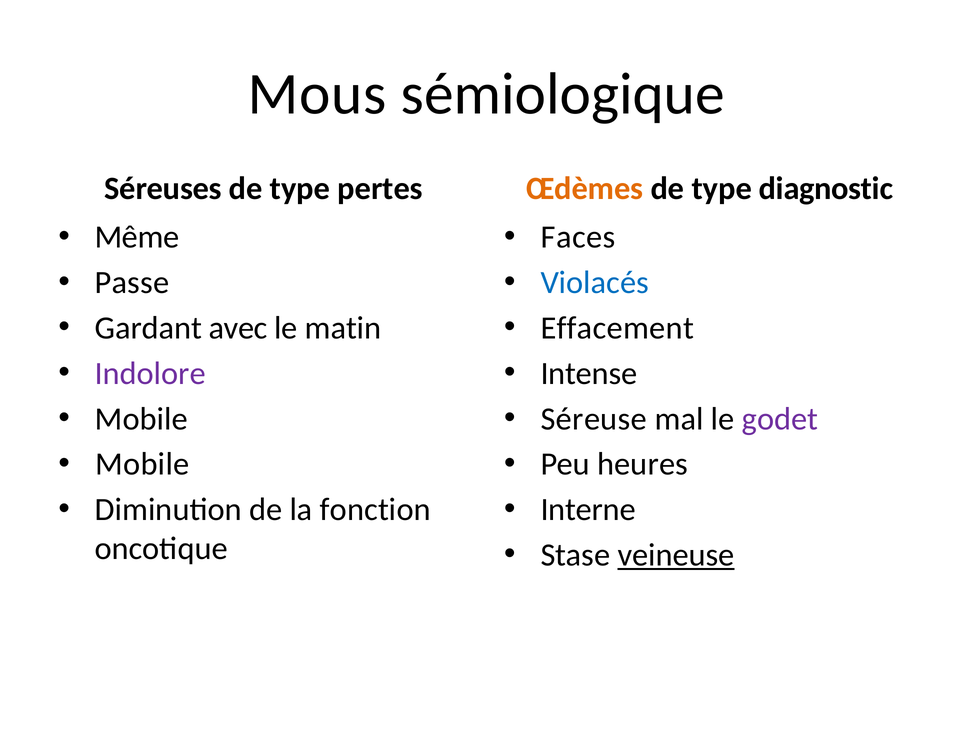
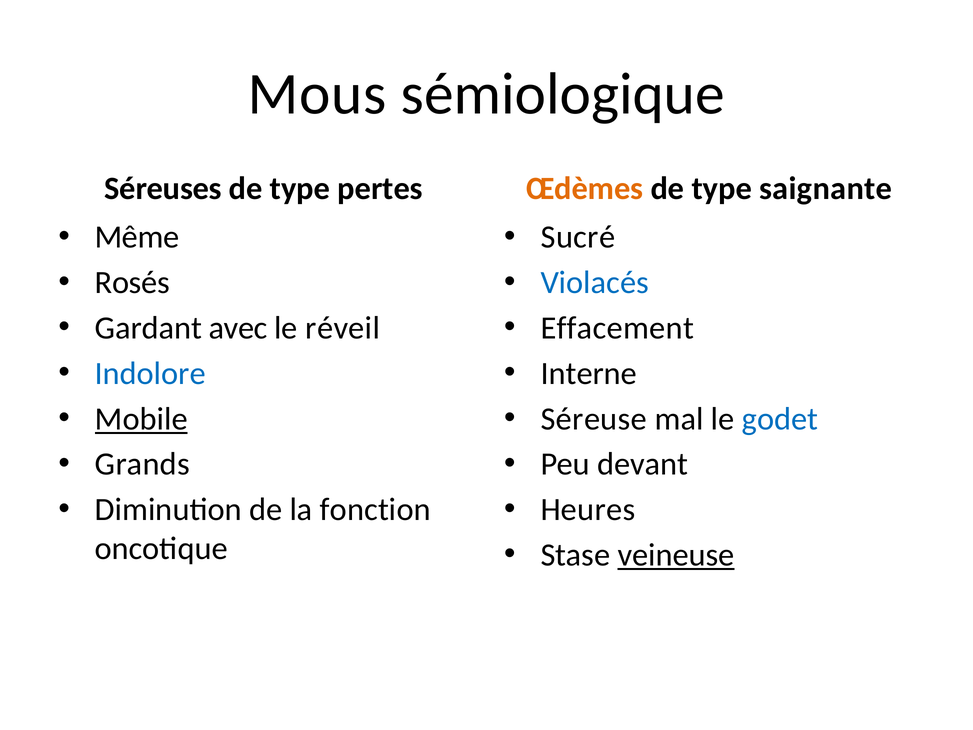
diagnostic: diagnostic -> saignante
Faces: Faces -> Sucré
Passe: Passe -> Rosés
matin: matin -> réveil
Indolore colour: purple -> blue
Intense: Intense -> Interne
Mobile at (141, 419) underline: none -> present
godet colour: purple -> blue
Mobile at (142, 464): Mobile -> Grands
heures: heures -> devant
Interne: Interne -> Heures
